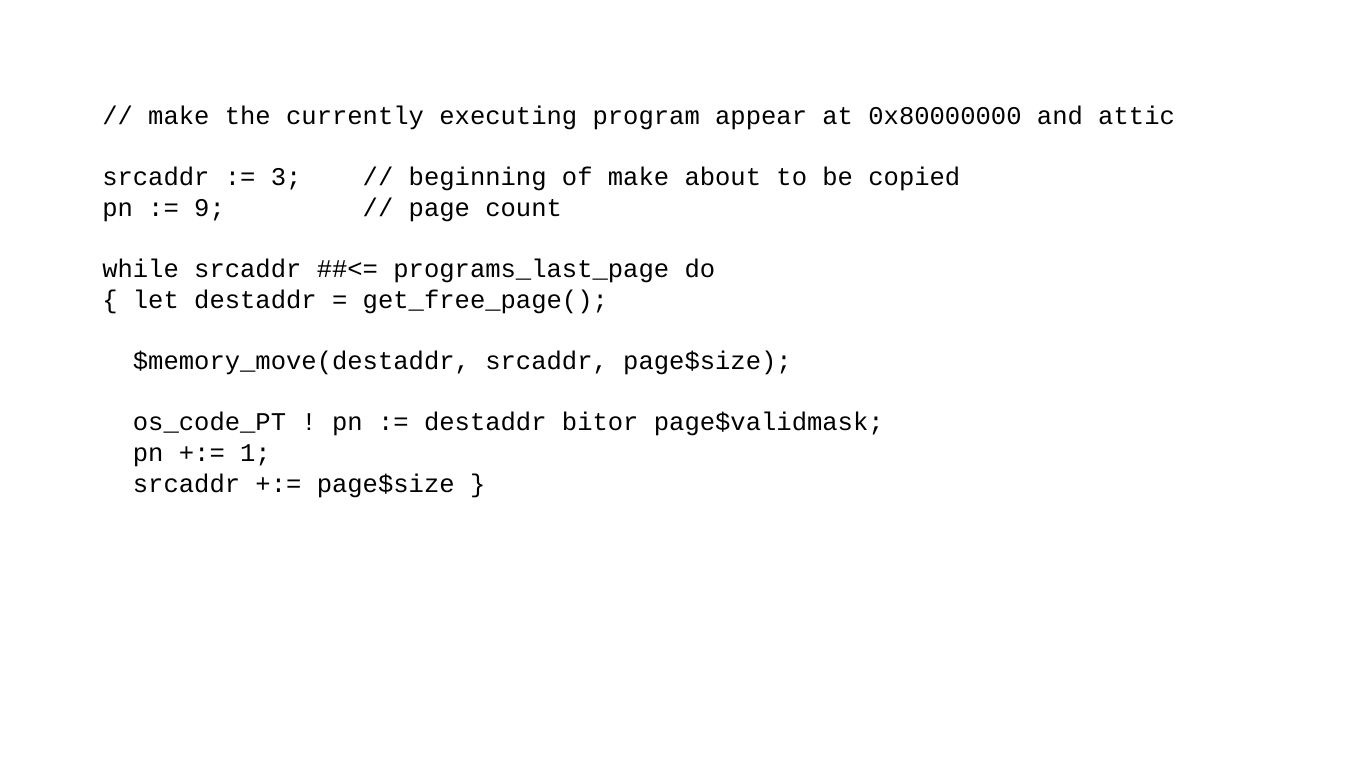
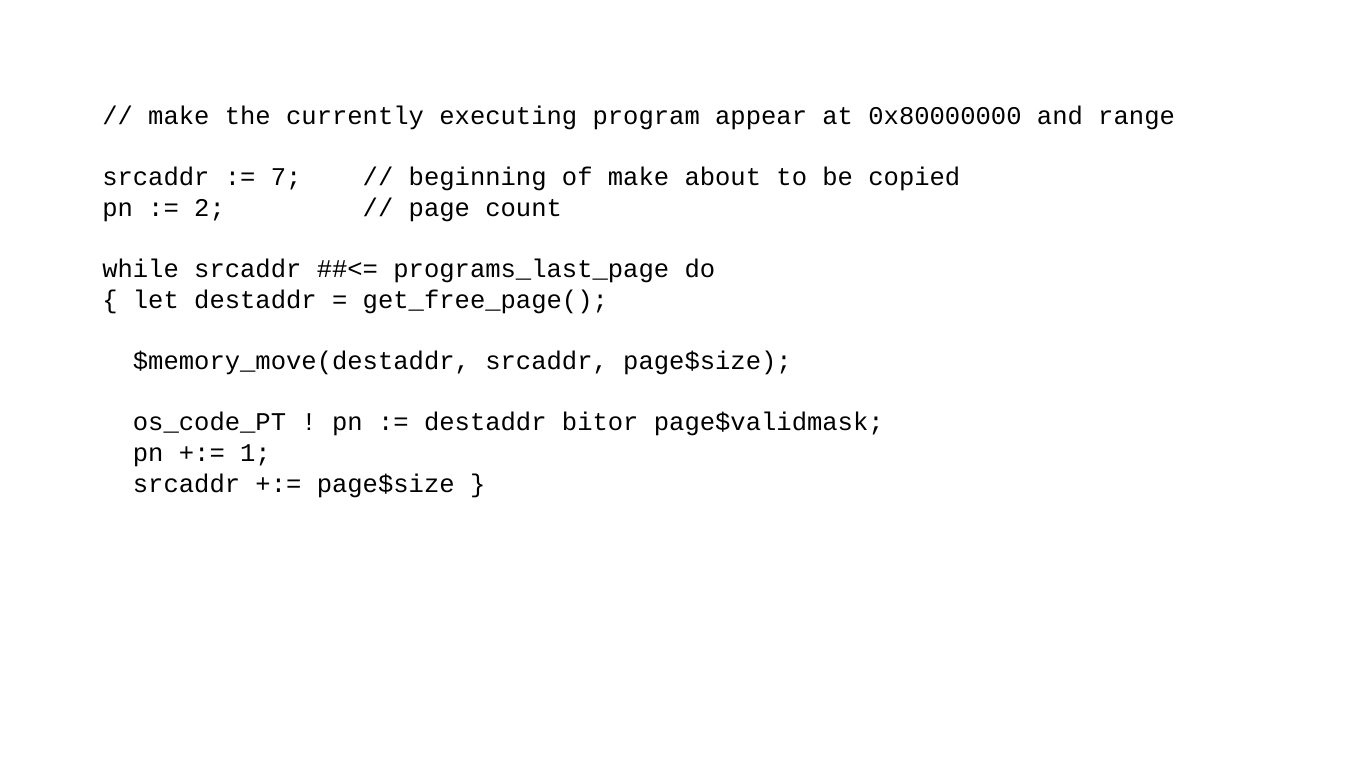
attic: attic -> range
3: 3 -> 7
9: 9 -> 2
